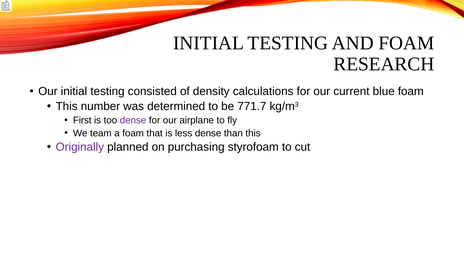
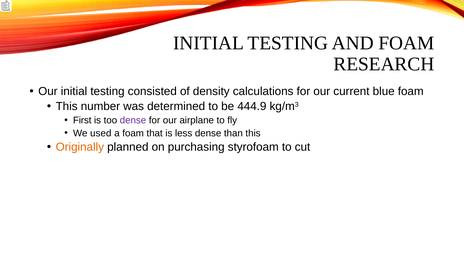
771.7: 771.7 -> 444.9
team: team -> used
Originally colour: purple -> orange
